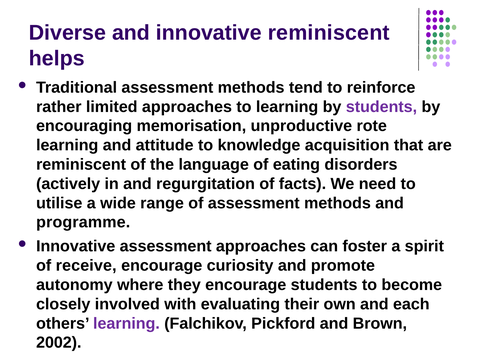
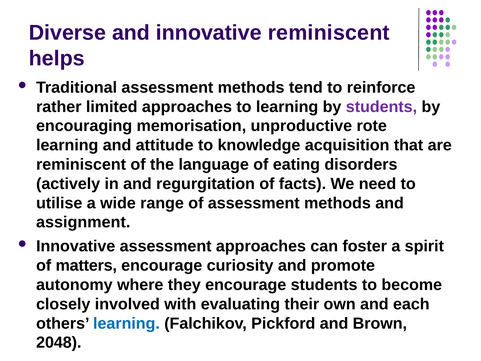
programme: programme -> assignment
receive: receive -> matters
learning at (126, 323) colour: purple -> blue
2002: 2002 -> 2048
